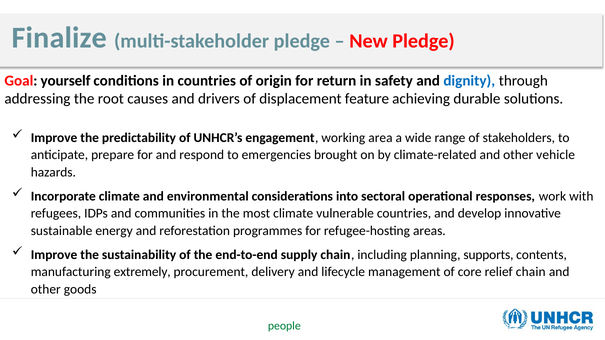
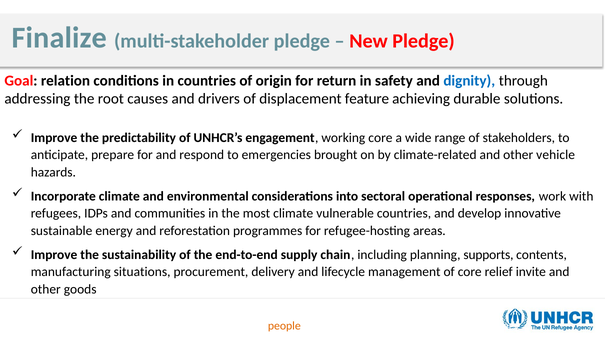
yourself: yourself -> relation
working area: area -> core
extremely: extremely -> situations
relief chain: chain -> invite
people colour: green -> orange
